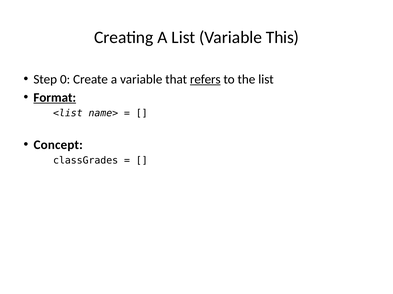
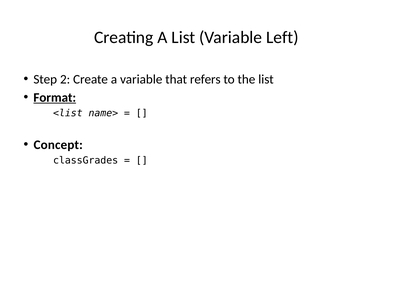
This: This -> Left
0: 0 -> 2
refers underline: present -> none
